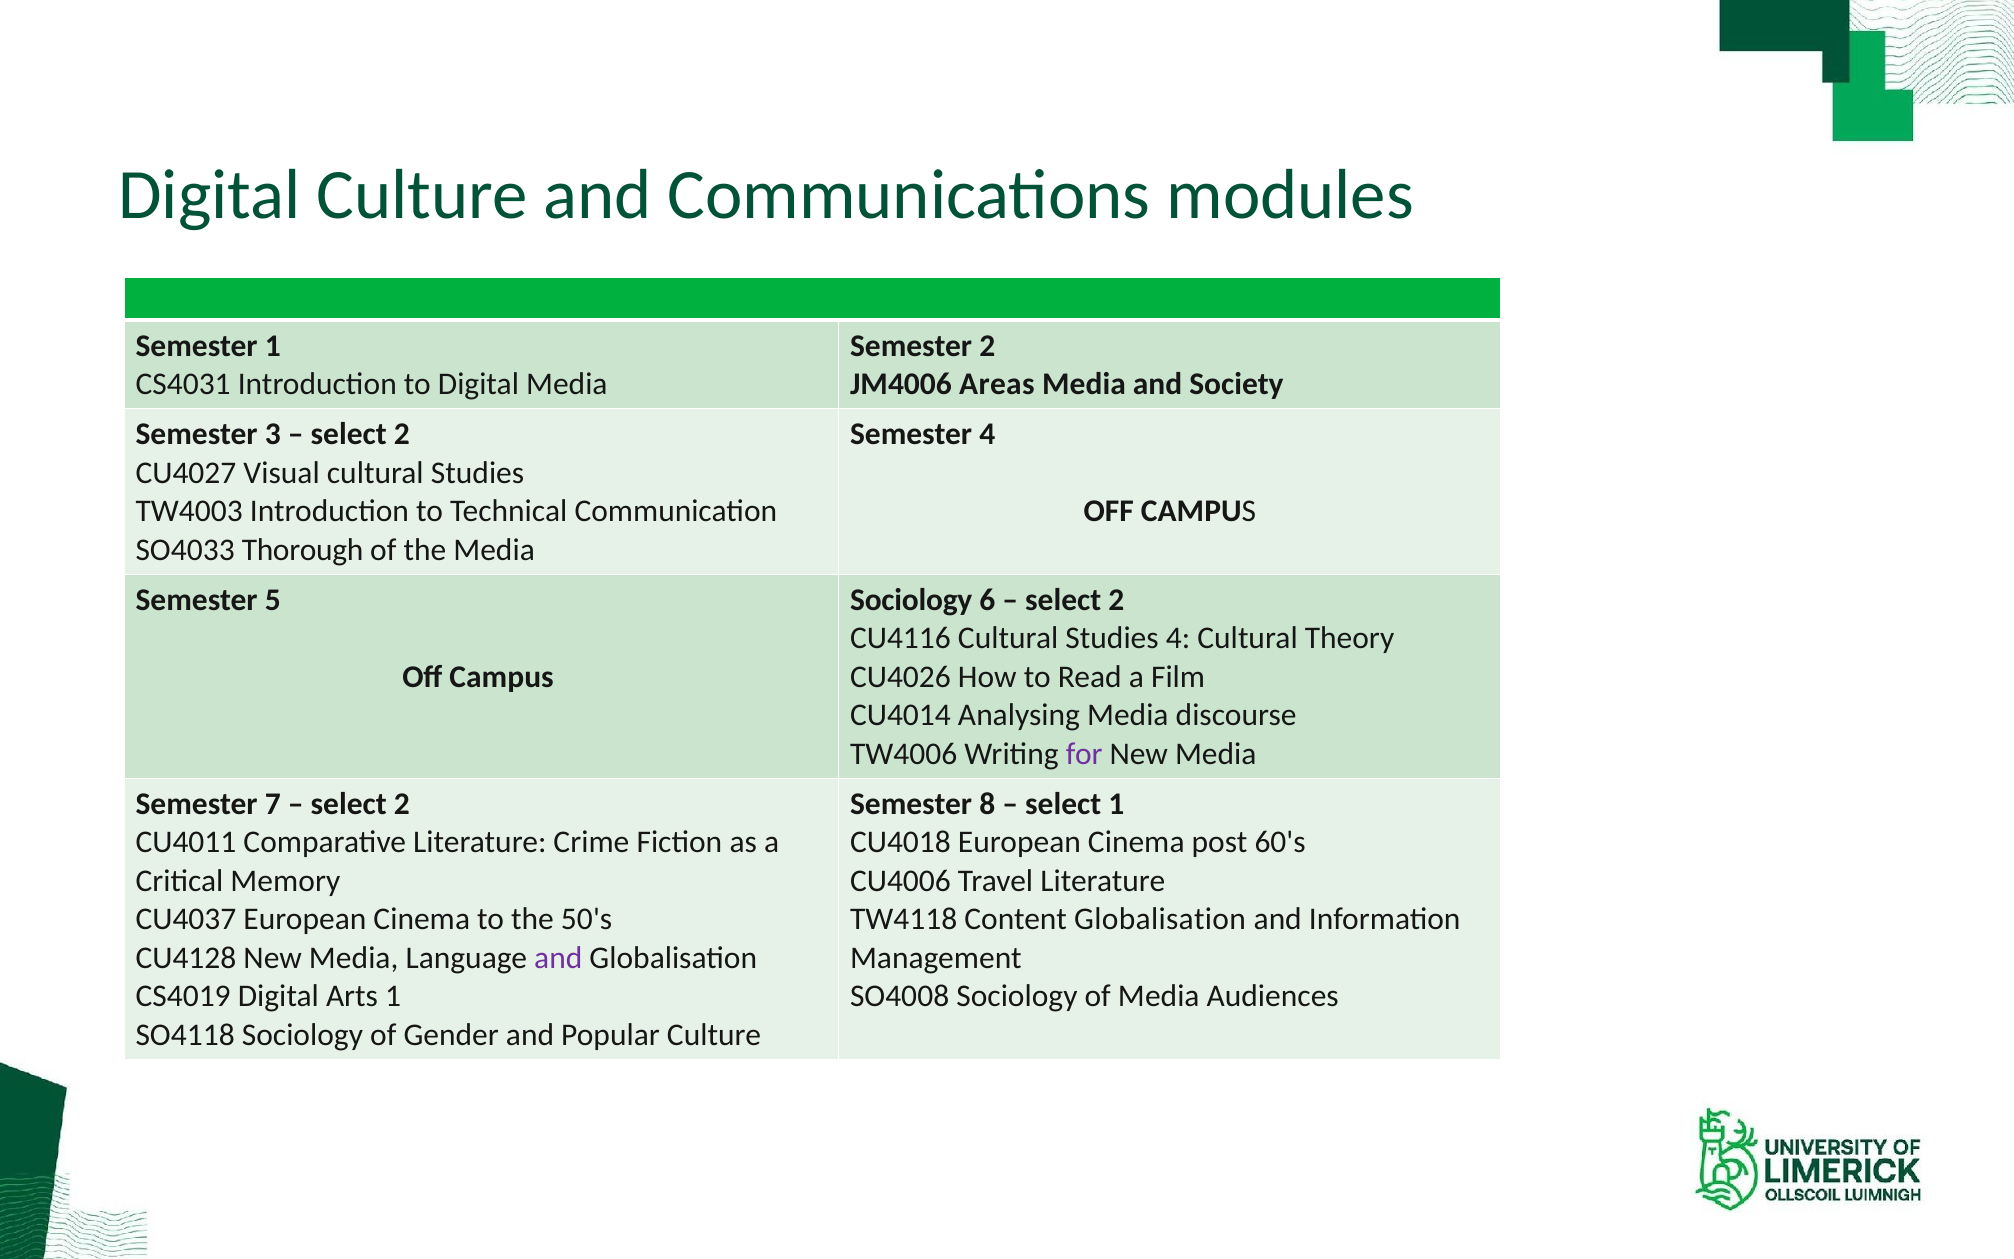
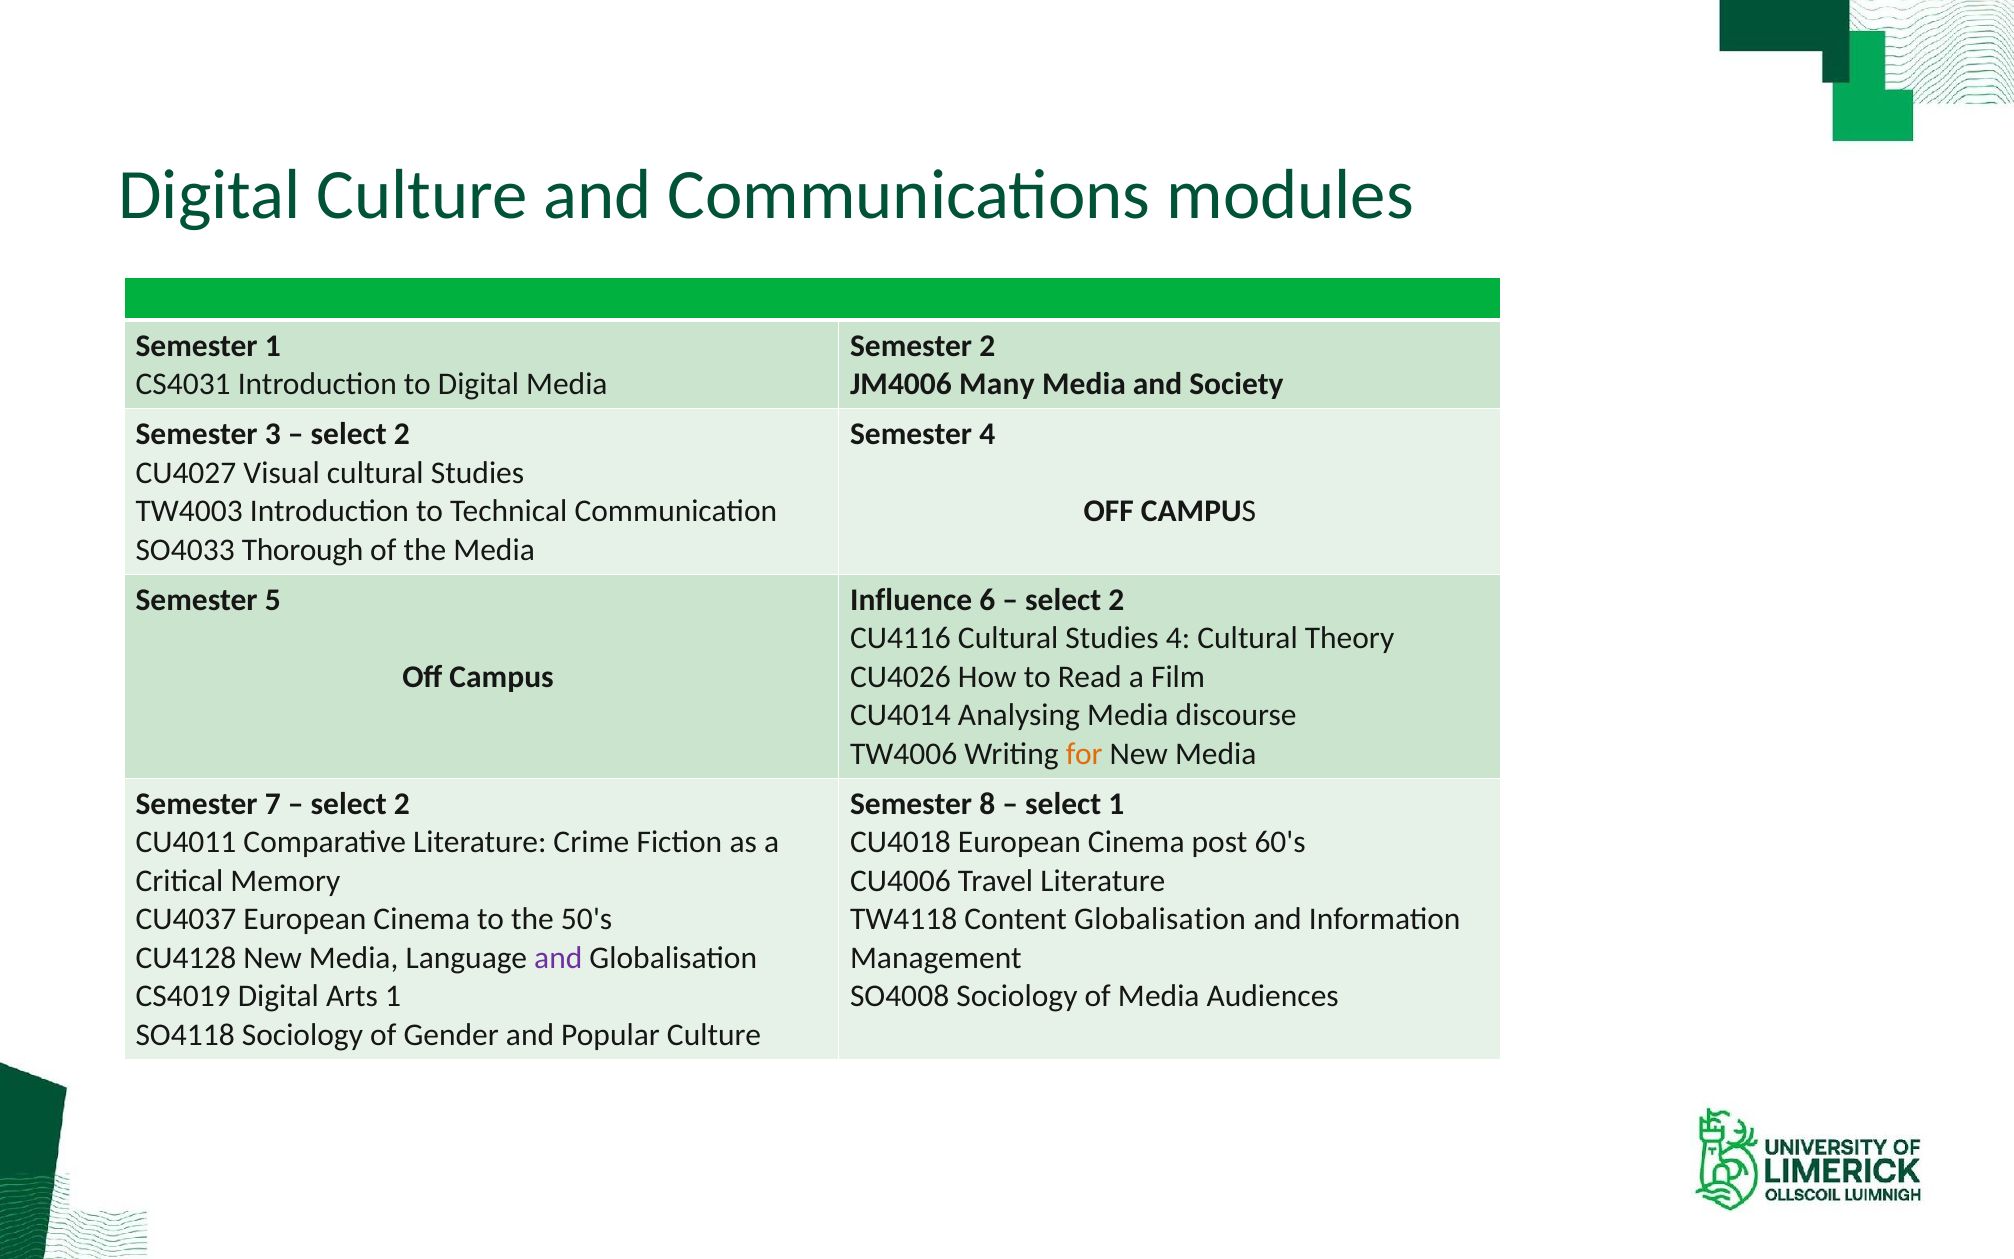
Areas: Areas -> Many
Sociology at (911, 599): Sociology -> Influence
for colour: purple -> orange
